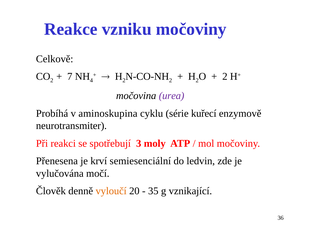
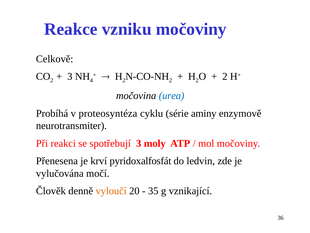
7 at (70, 76): 7 -> 3
urea colour: purple -> blue
aminoskupina: aminoskupina -> proteosyntéza
kuřecí: kuřecí -> aminy
semiesenciální: semiesenciální -> pyridoxalfosfát
